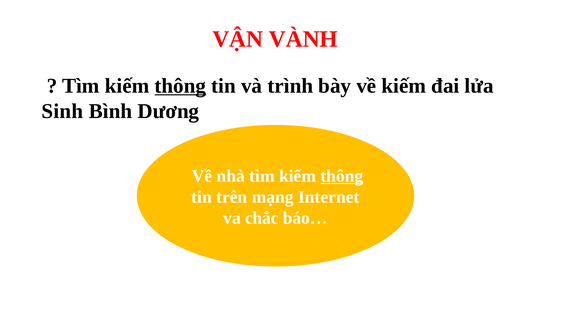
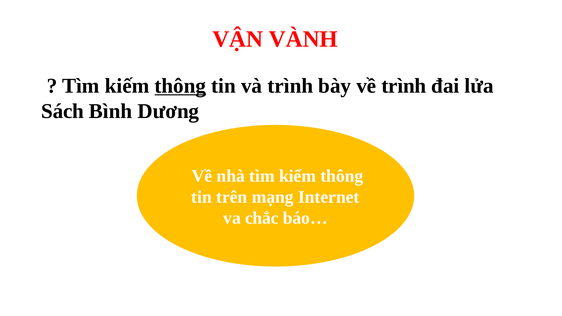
về kiếm: kiếm -> trình
Sinh: Sinh -> Sách
thông at (342, 176) underline: present -> none
